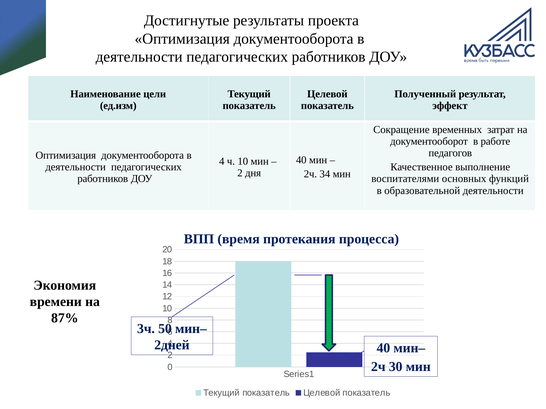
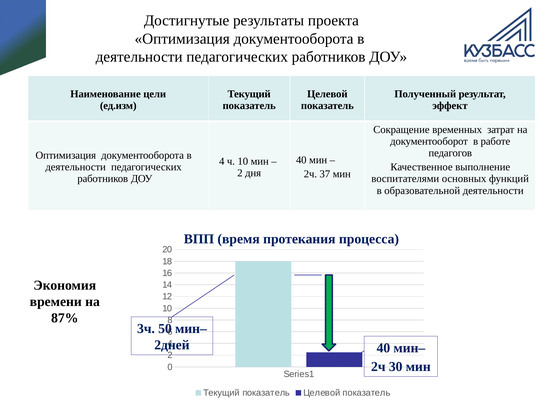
34: 34 -> 37
